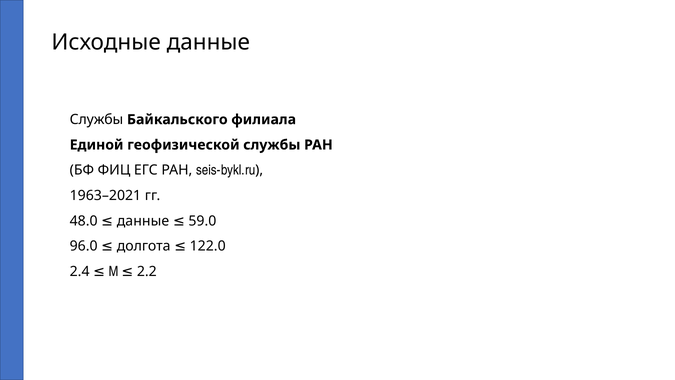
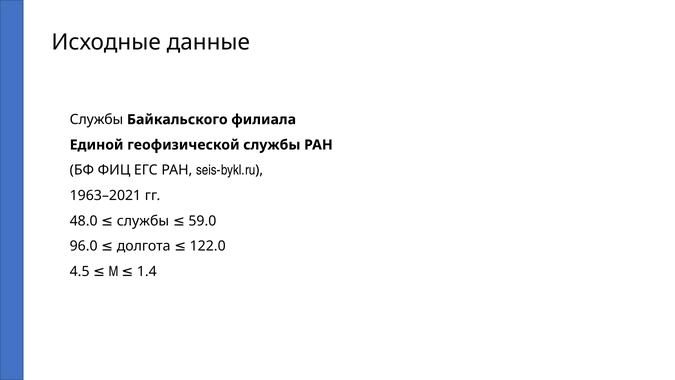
48.0 данные: данные -> службы
2.4: 2.4 -> 4.5
2.2: 2.2 -> 1.4
